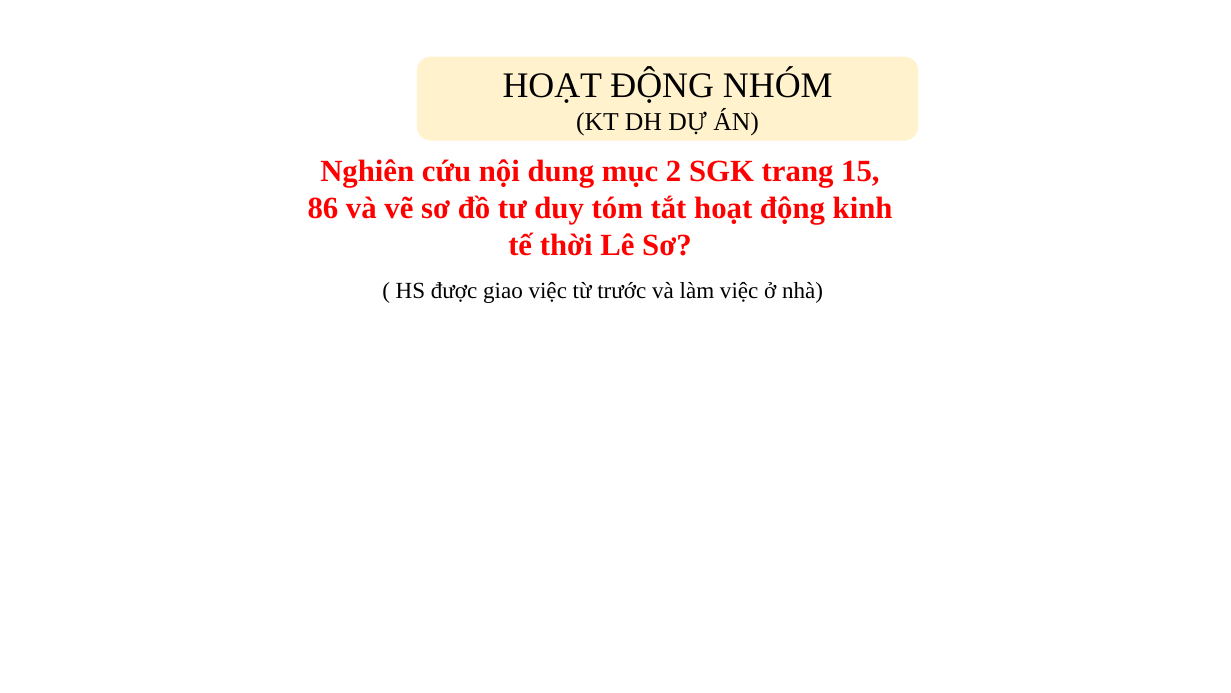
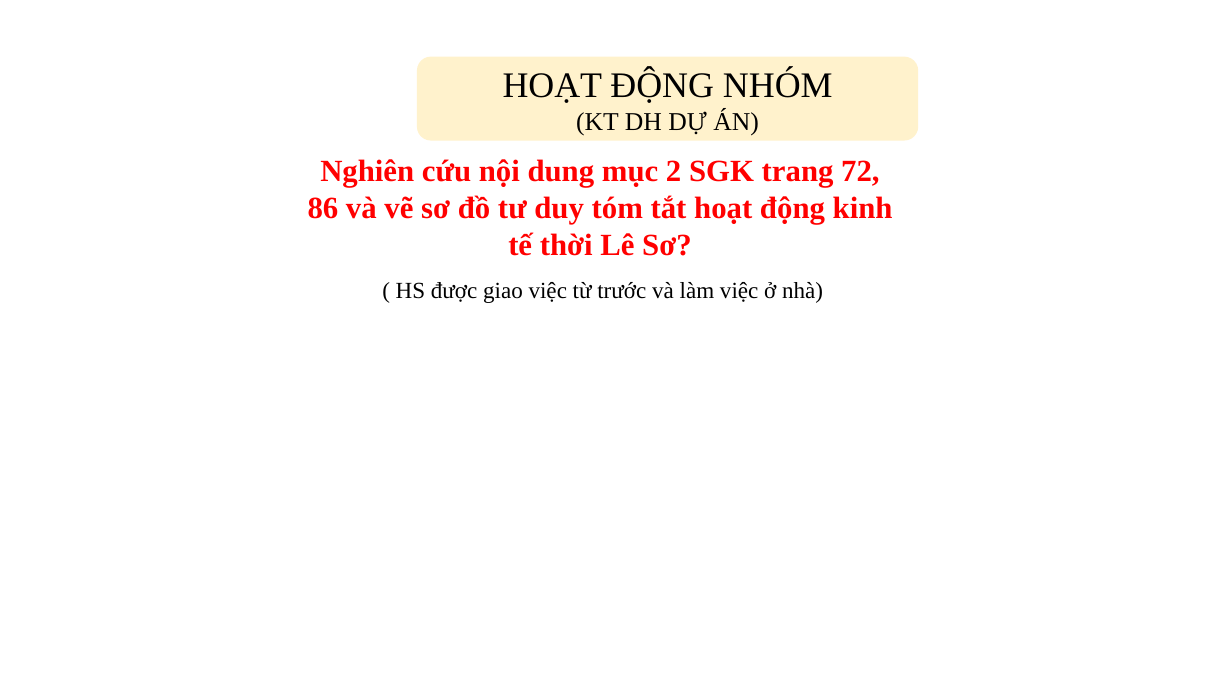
15: 15 -> 72
